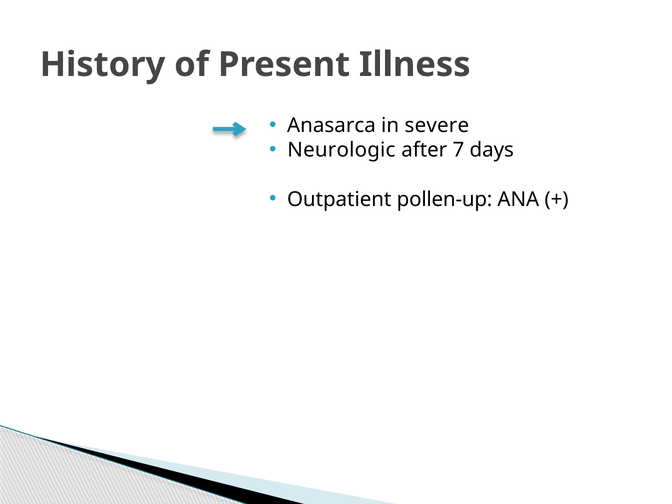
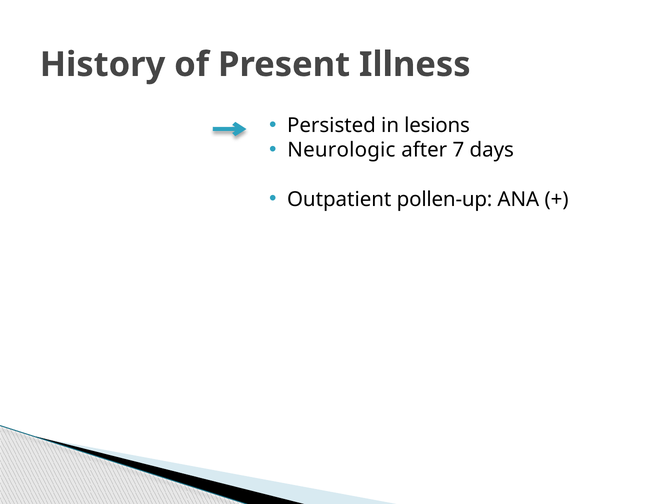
Anasarca: Anasarca -> Persisted
severe: severe -> lesions
